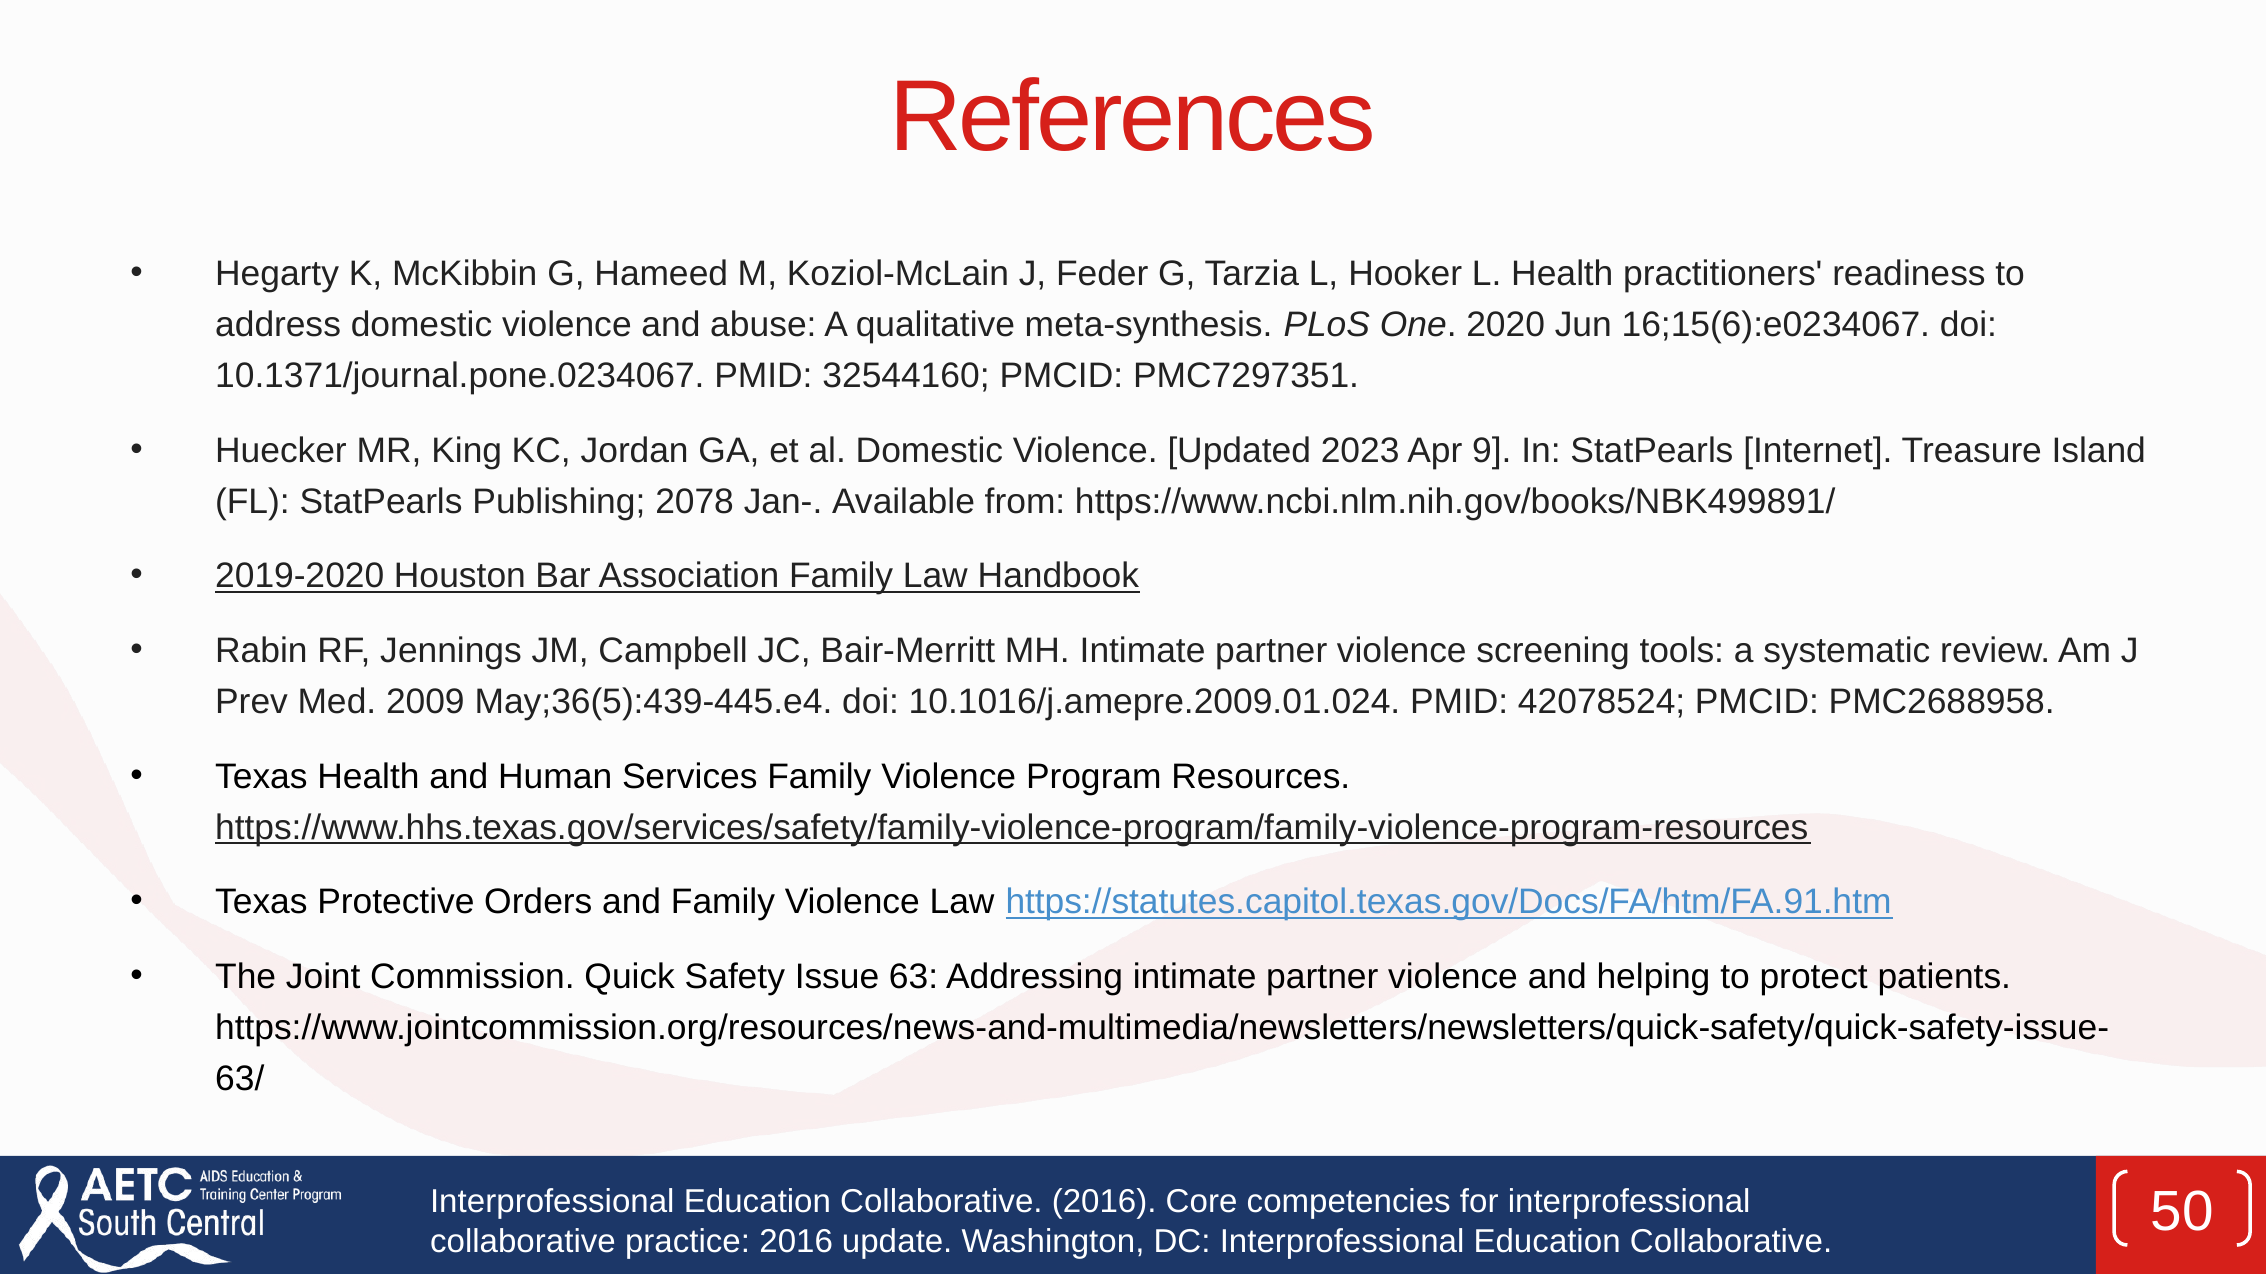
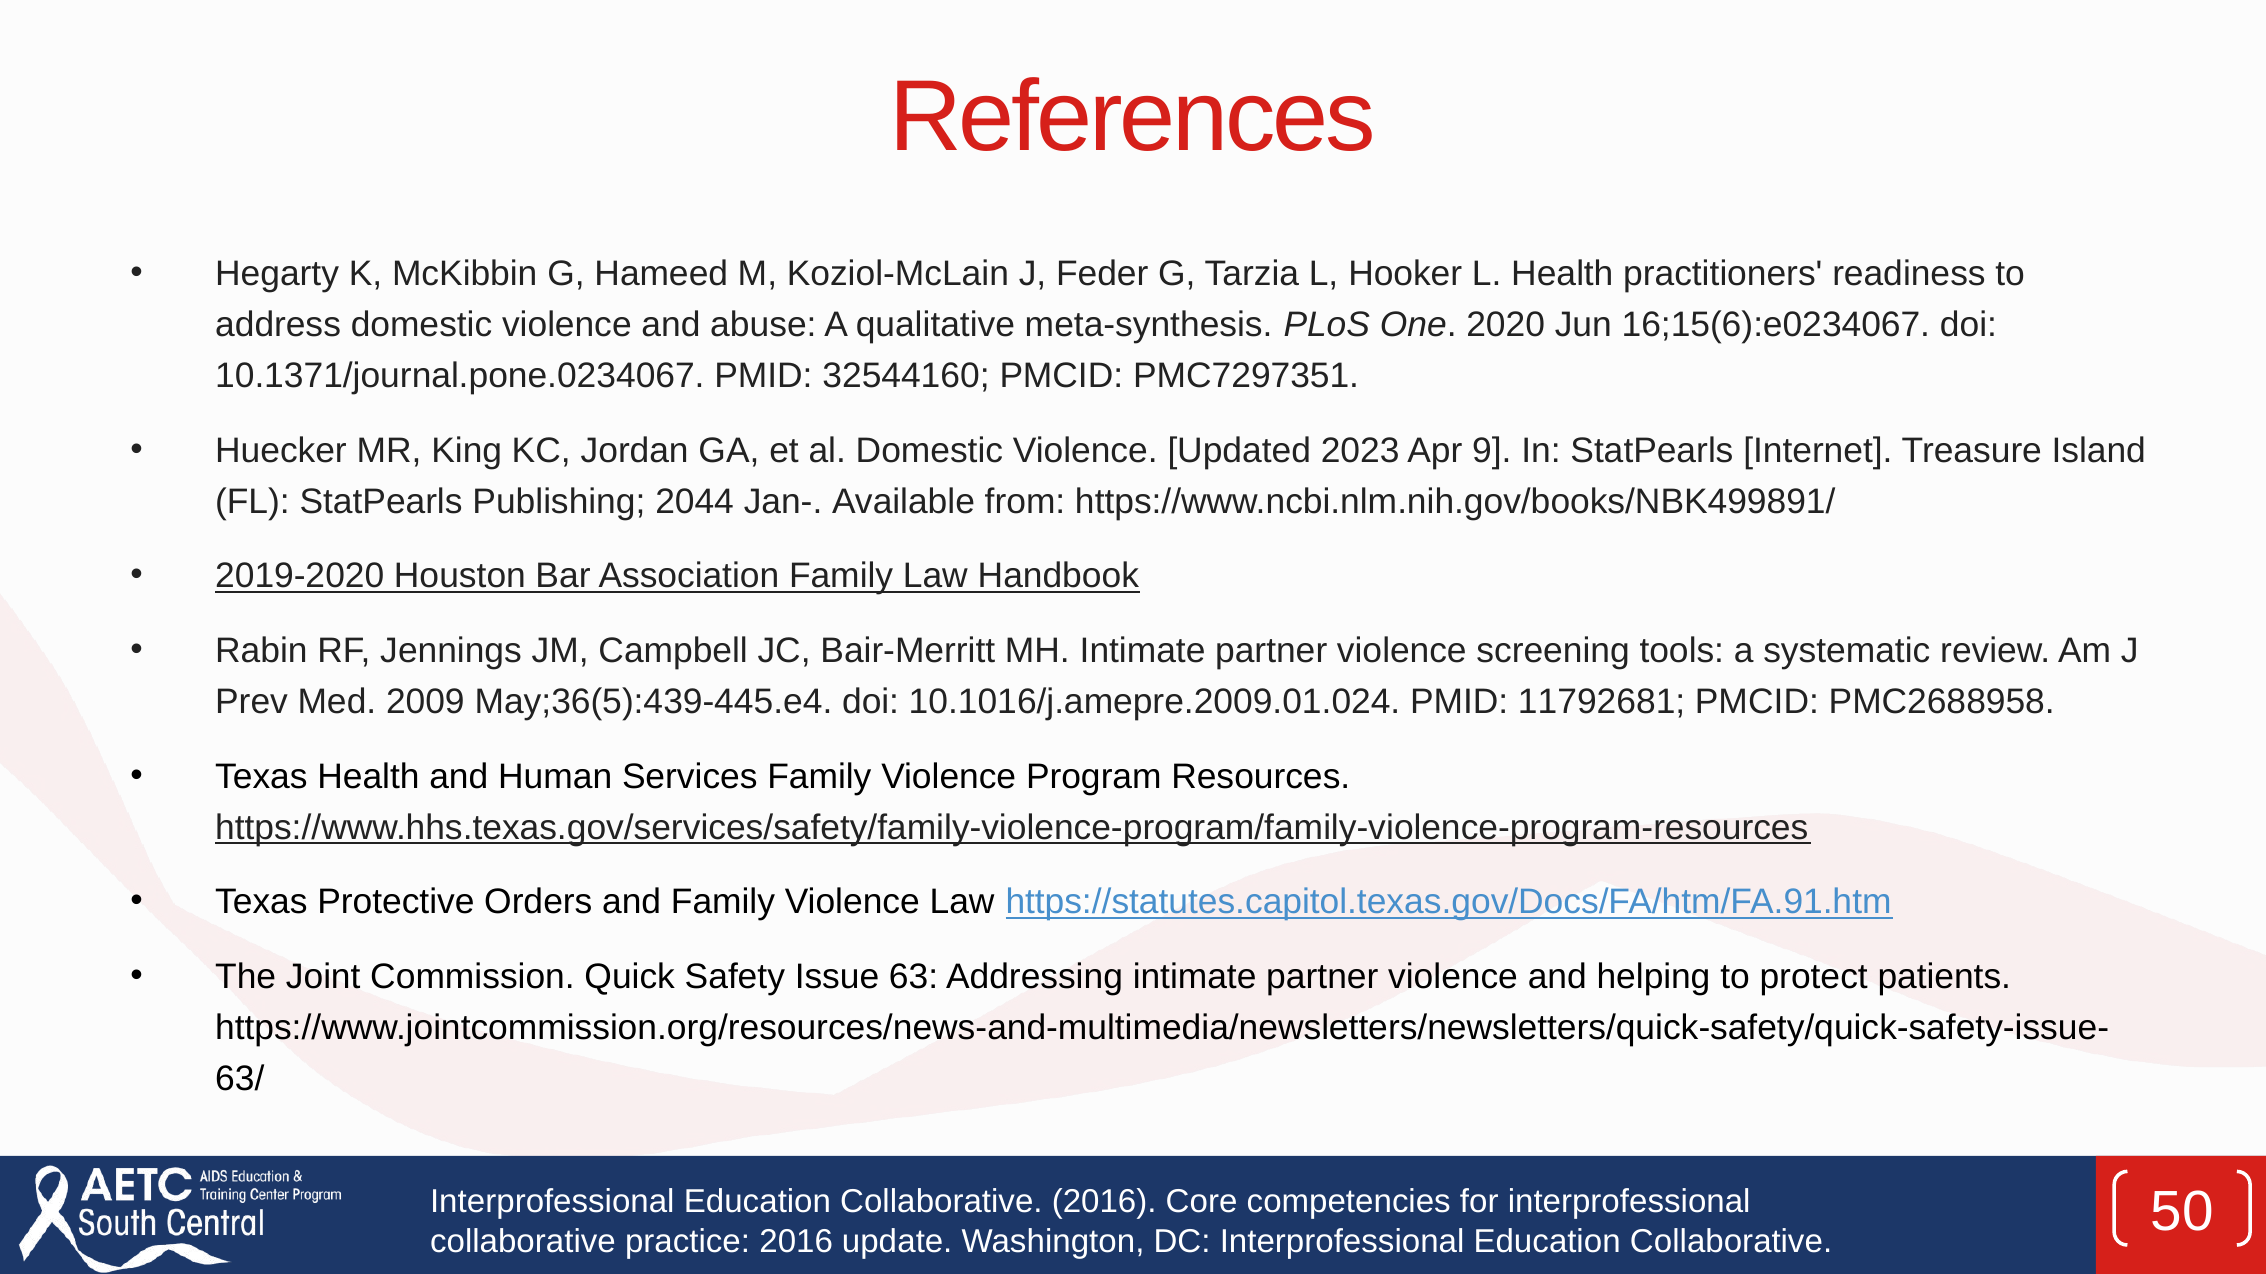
2078: 2078 -> 2044
42078524: 42078524 -> 11792681
